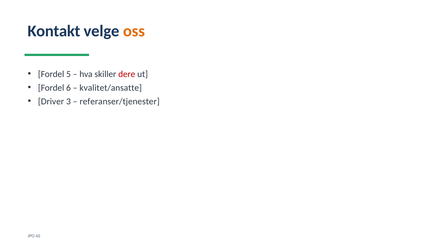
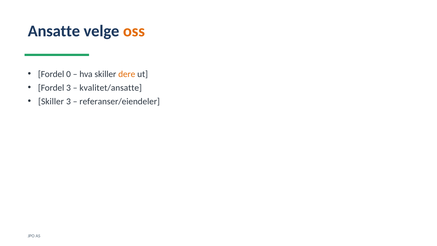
Kontakt: Kontakt -> Ansatte
5: 5 -> 0
dere colour: red -> orange
Fordel 6: 6 -> 3
Driver at (51, 101): Driver -> Skiller
referanser/tjenester: referanser/tjenester -> referanser/eiendeler
